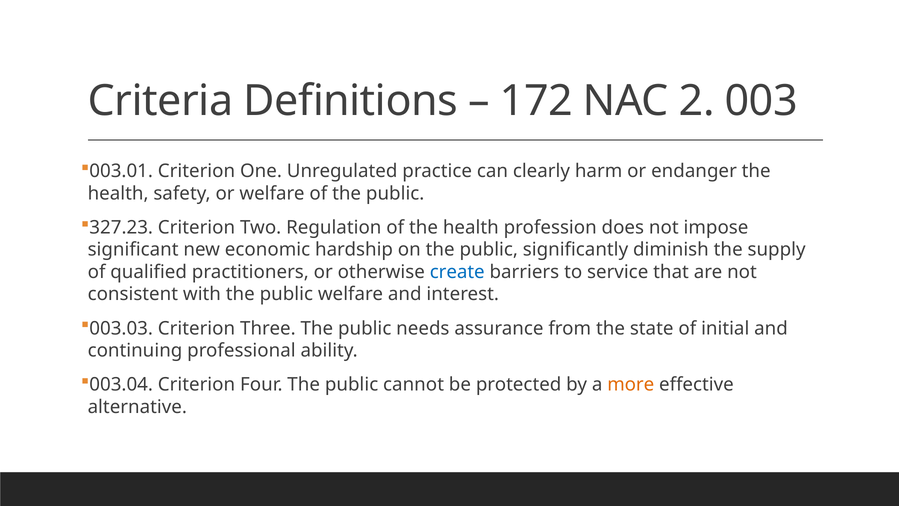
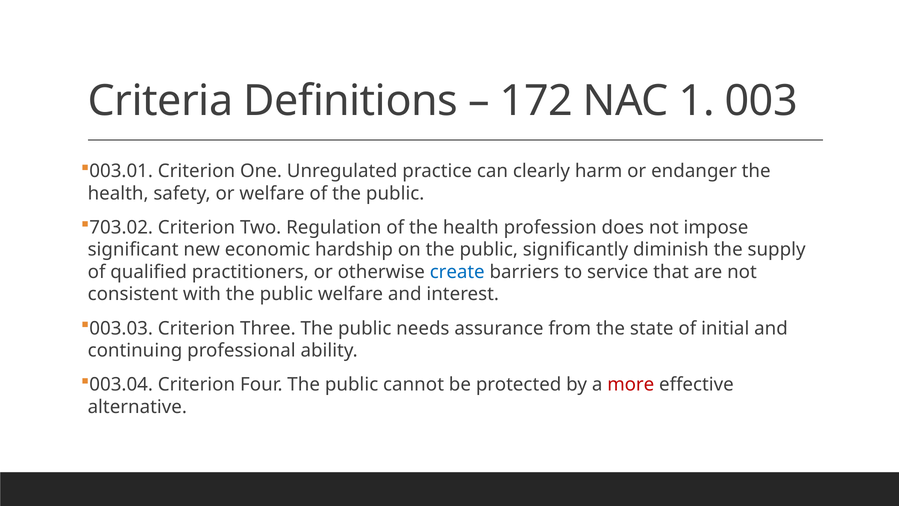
2: 2 -> 1
327.23: 327.23 -> 703.02
more colour: orange -> red
